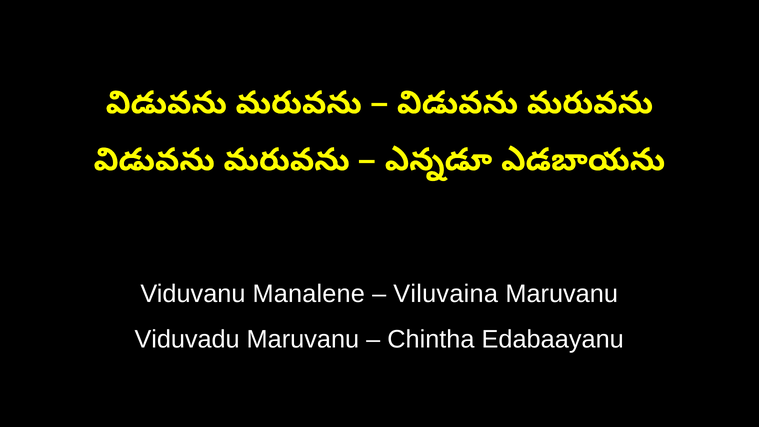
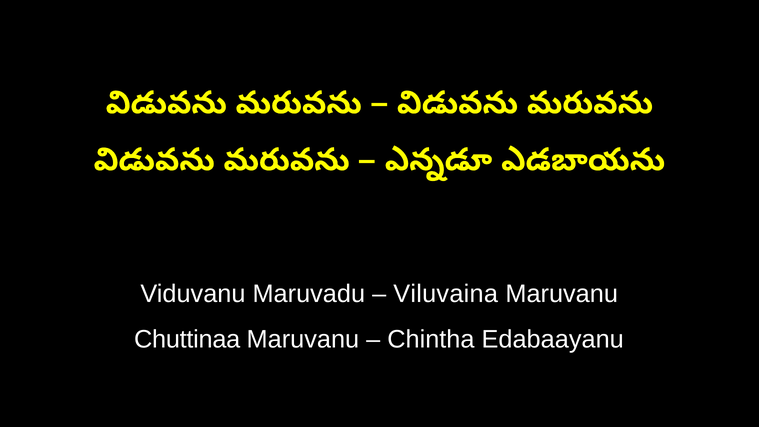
Manalene: Manalene -> Maruvadu
Viduvadu: Viduvadu -> Chuttinaa
